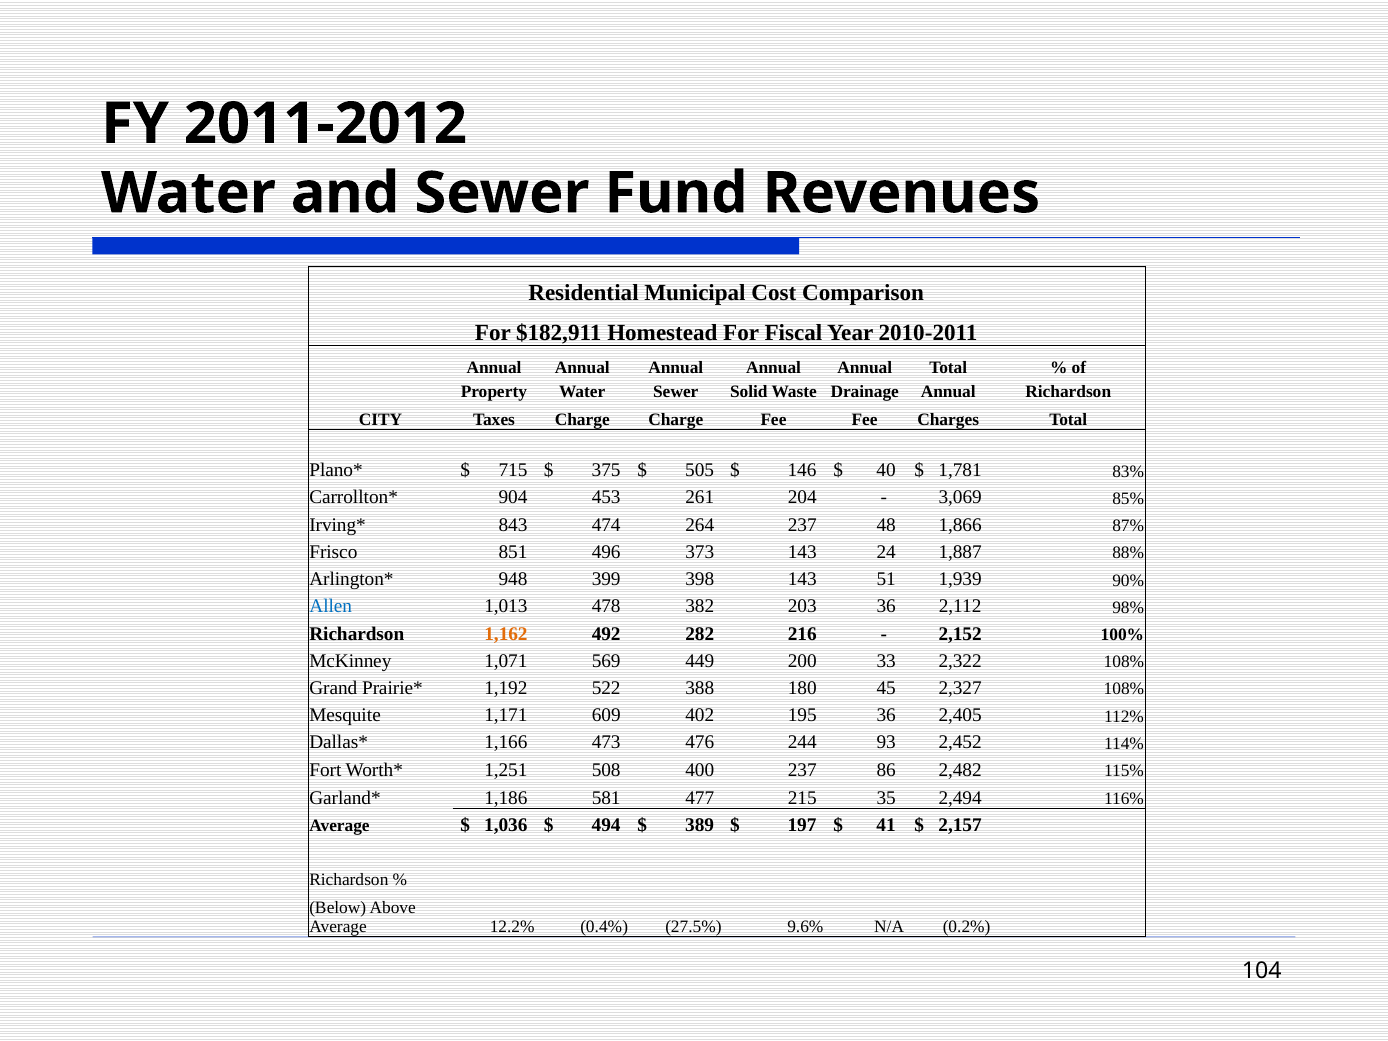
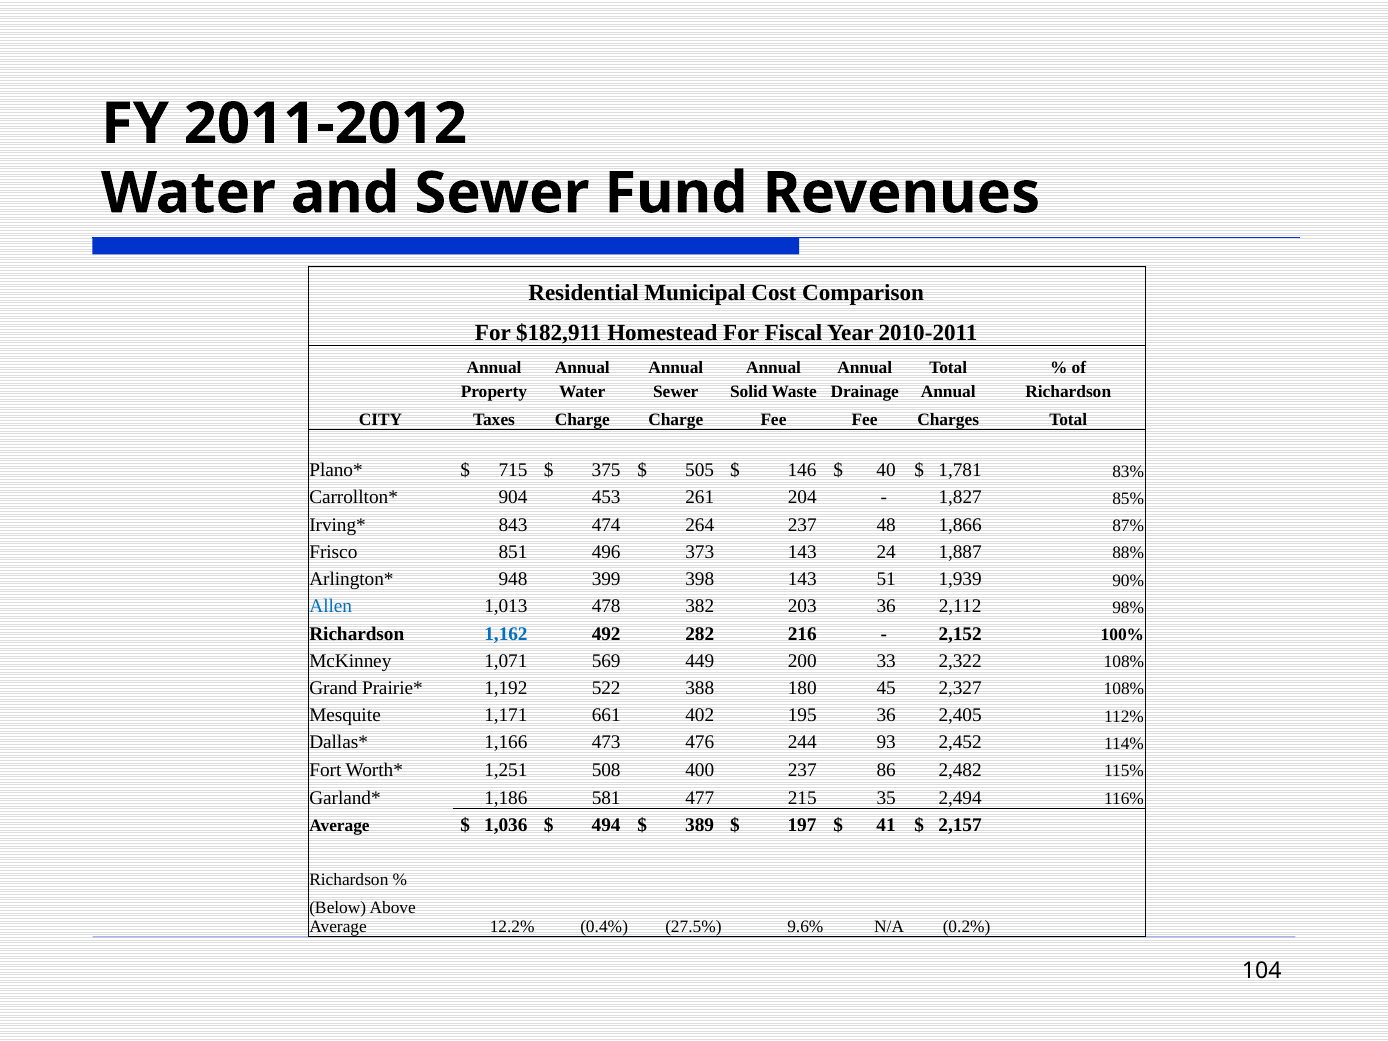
3,069: 3,069 -> 1,827
1,162 colour: orange -> blue
609: 609 -> 661
